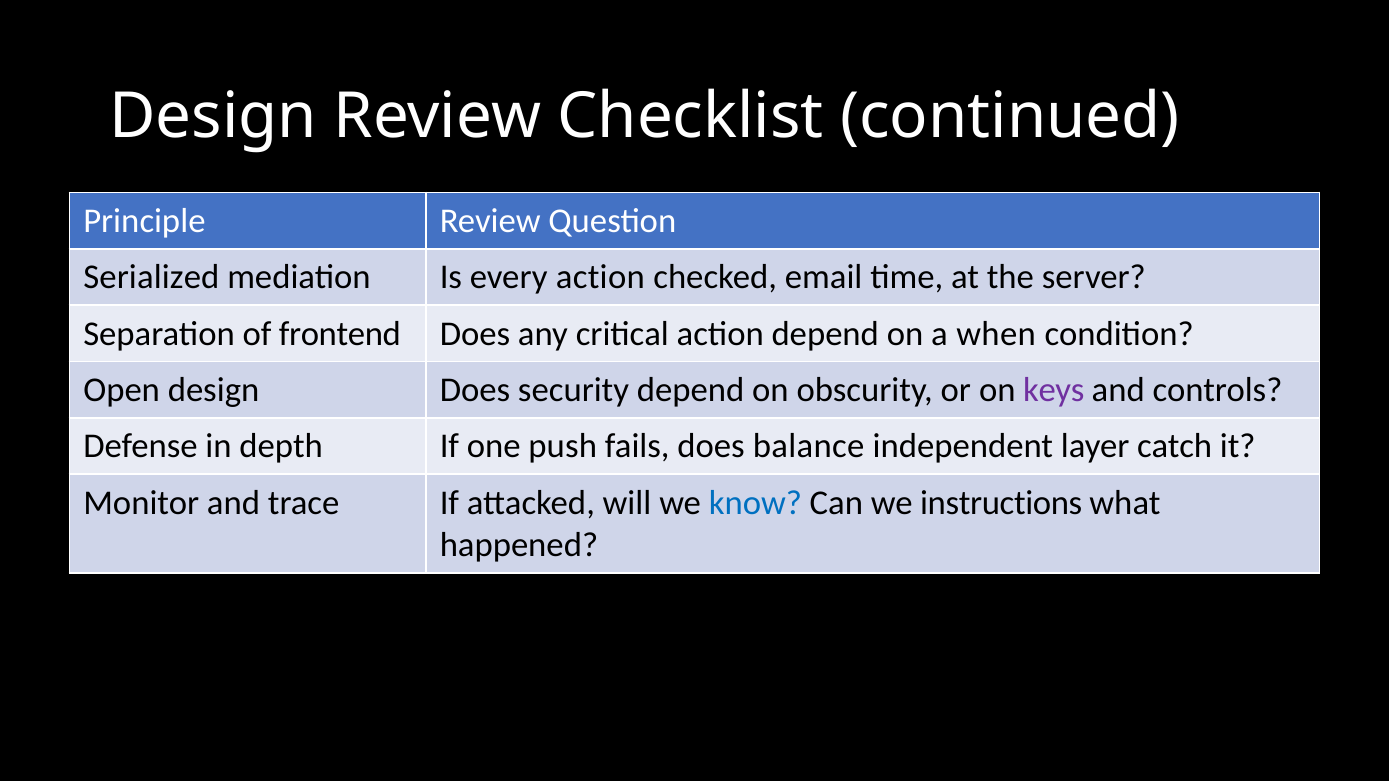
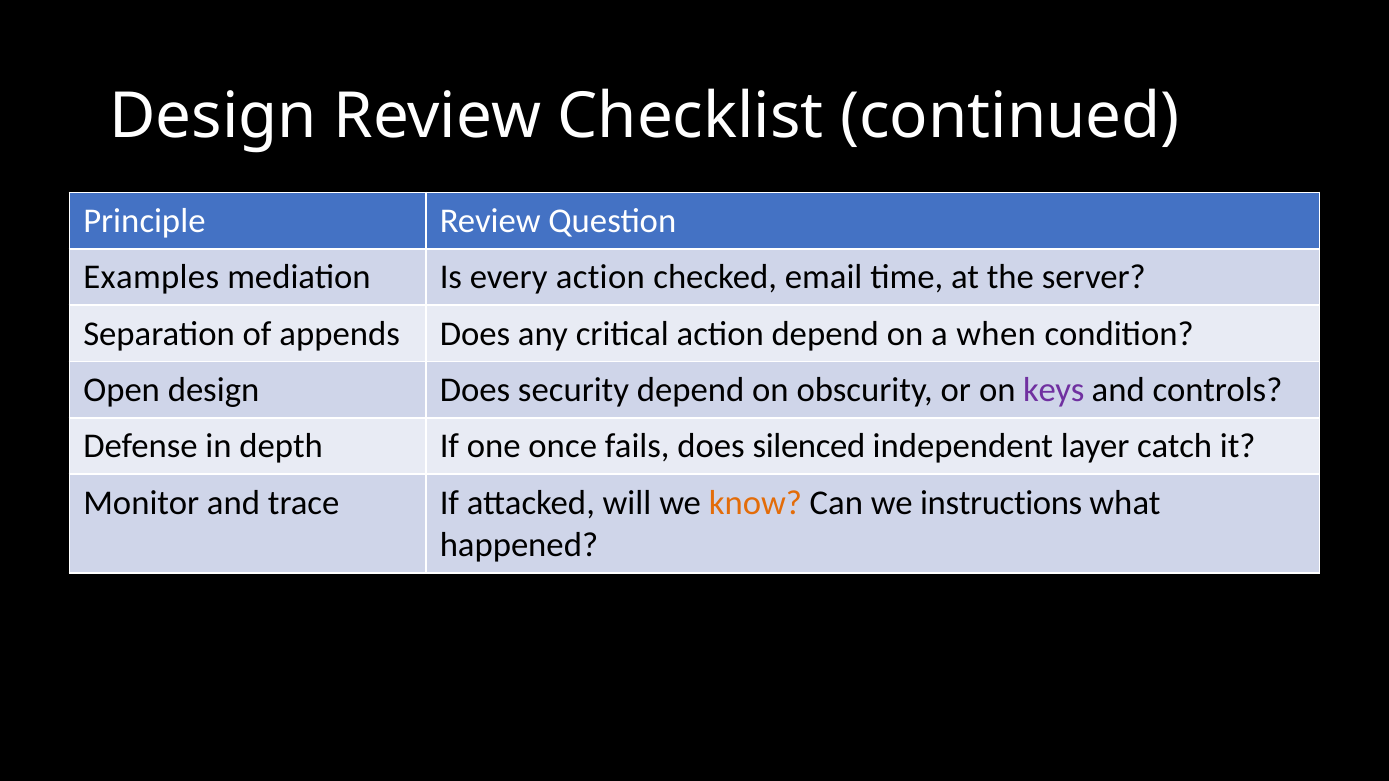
Serialized: Serialized -> Examples
frontend: frontend -> appends
push: push -> once
balance: balance -> silenced
know colour: blue -> orange
